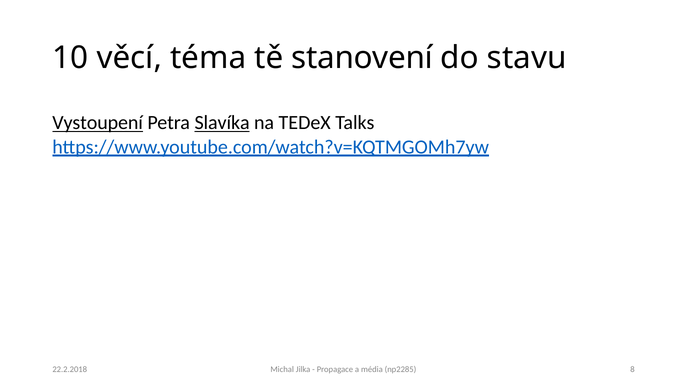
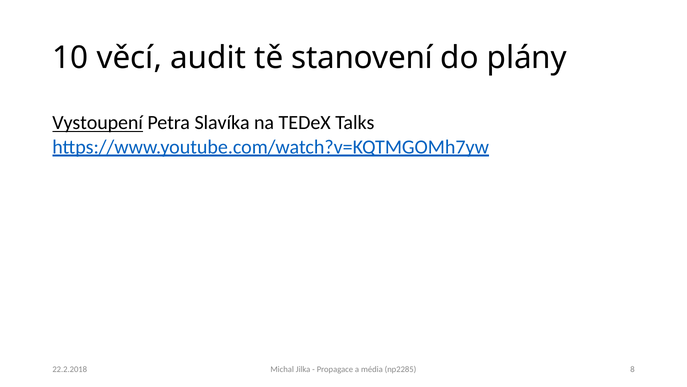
téma: téma -> audit
stavu: stavu -> plány
Slavíka underline: present -> none
